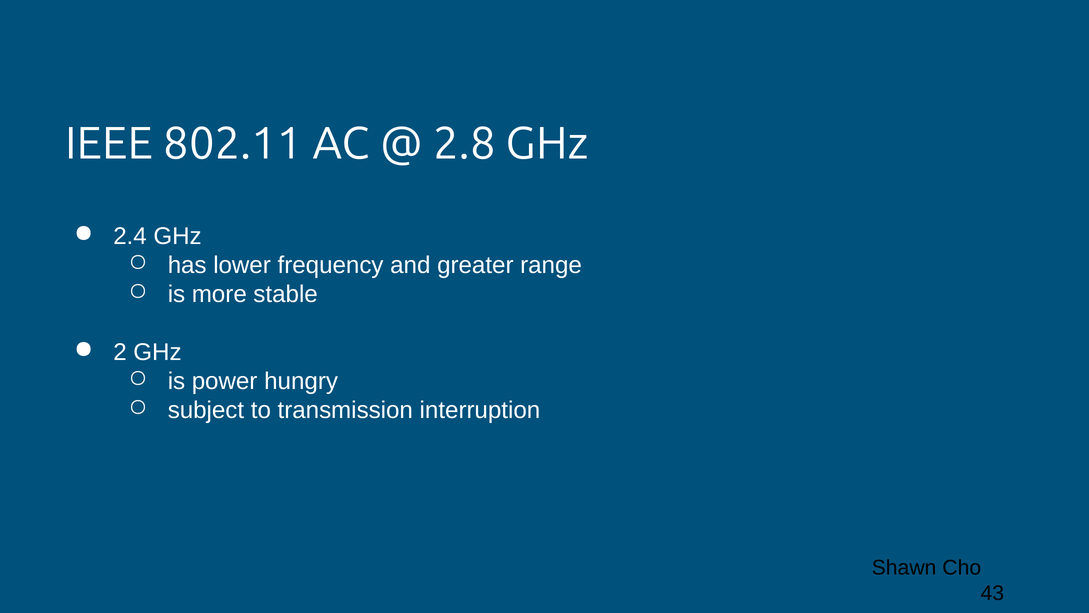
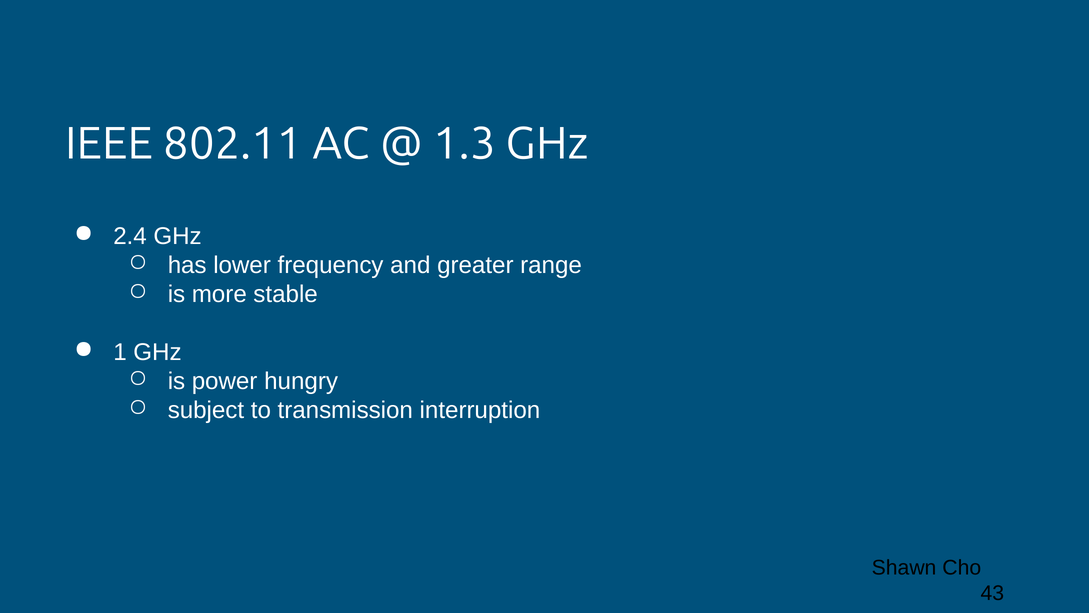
2.8: 2.8 -> 1.3
2: 2 -> 1
